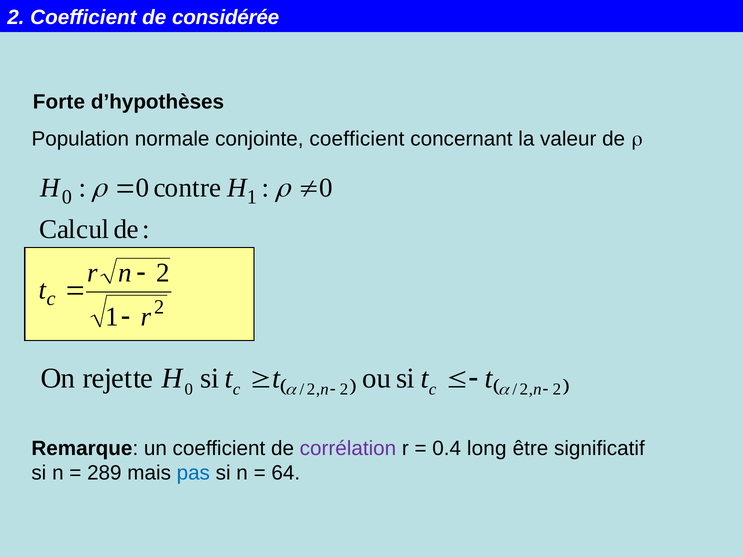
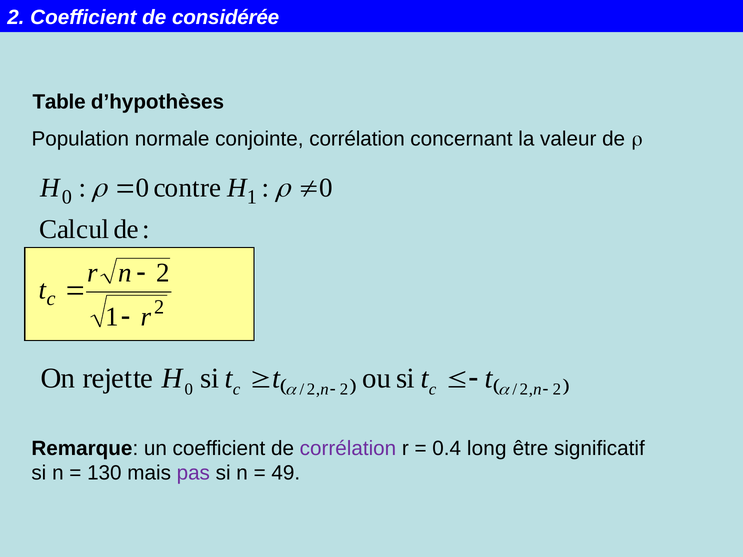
Forte: Forte -> Table
conjointe coefficient: coefficient -> corrélation
289: 289 -> 130
pas colour: blue -> purple
64: 64 -> 49
